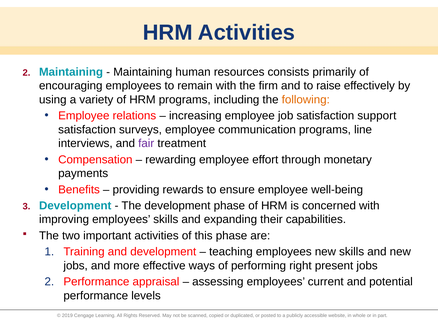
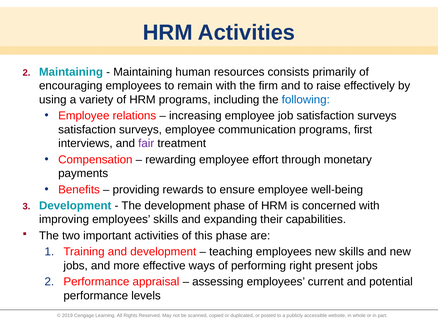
following colour: orange -> blue
job satisfaction support: support -> surveys
line: line -> first
